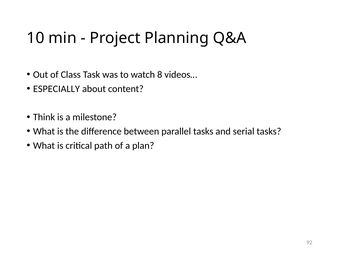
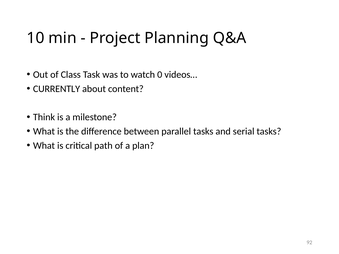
8: 8 -> 0
ESPECIALLY: ESPECIALLY -> CURRENTLY
